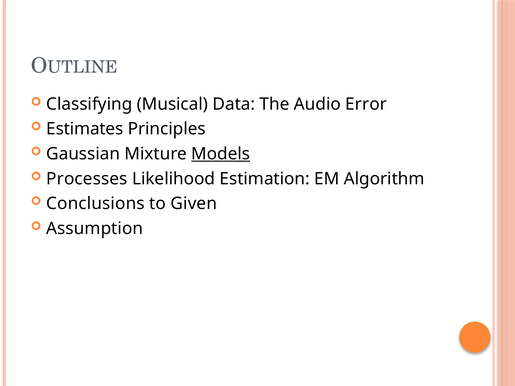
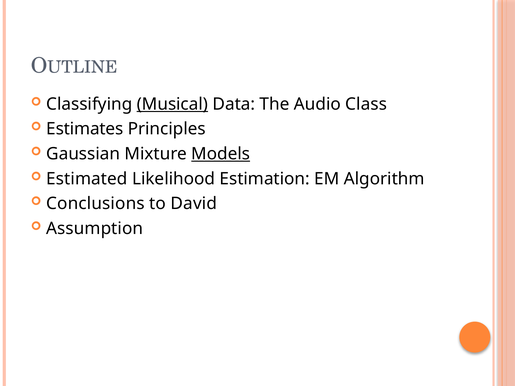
Musical underline: none -> present
Error: Error -> Class
Processes: Processes -> Estimated
Given: Given -> David
